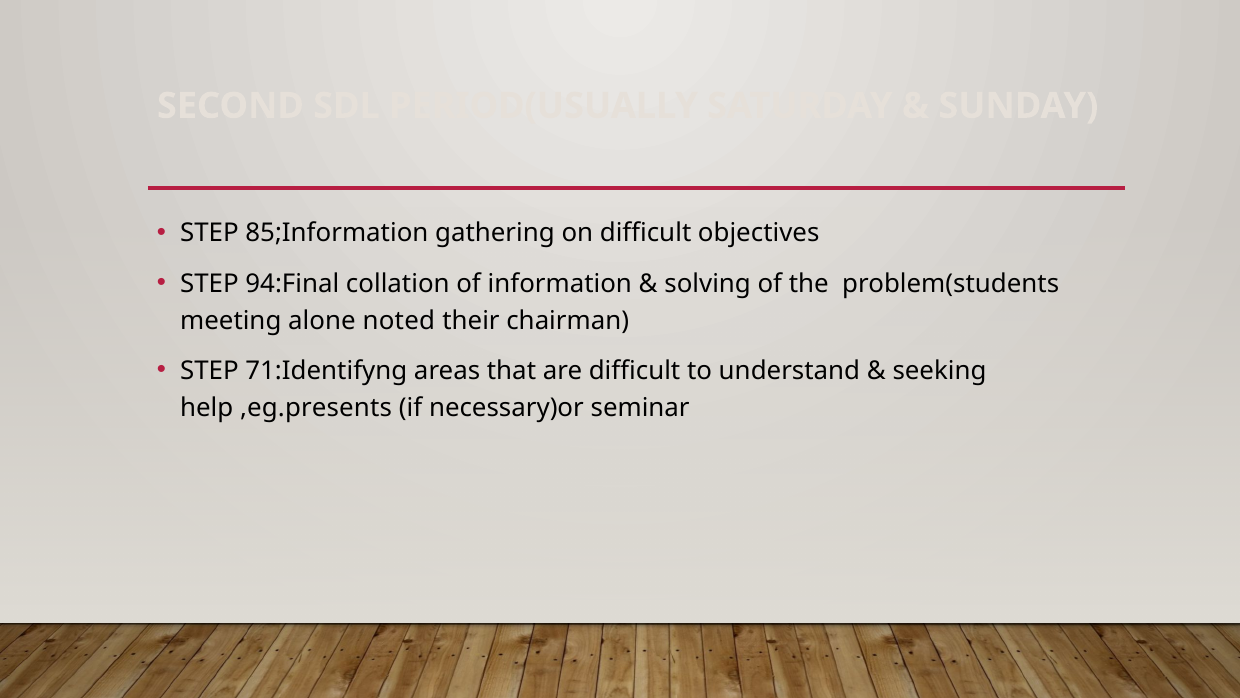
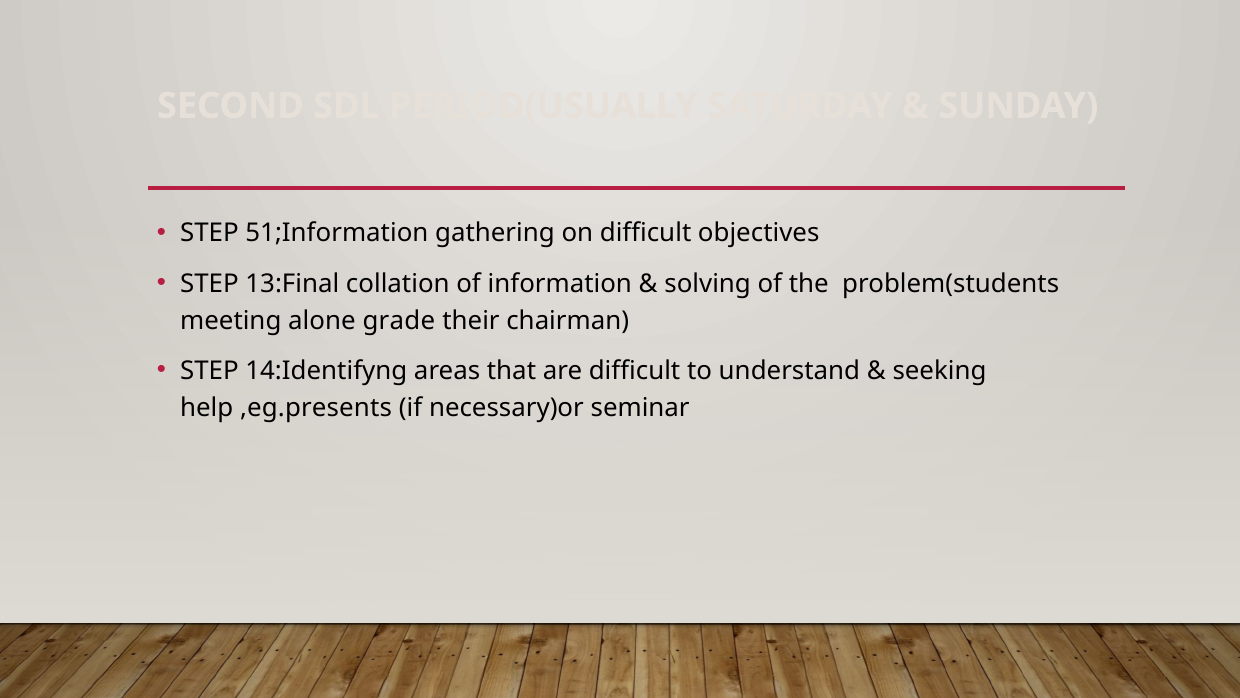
85;Information: 85;Information -> 51;Information
94:Final: 94:Final -> 13:Final
noted: noted -> grade
71:Identifyng: 71:Identifyng -> 14:Identifyng
